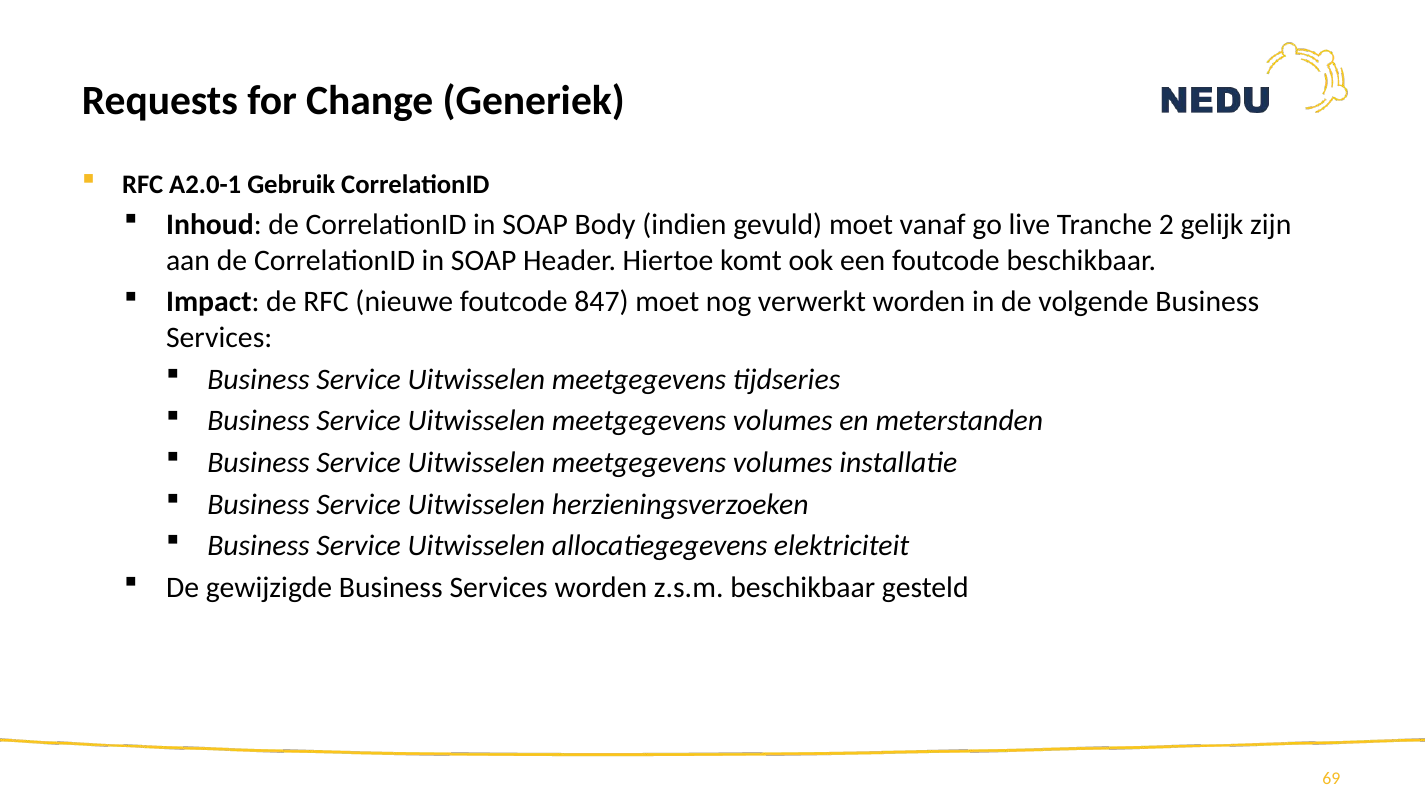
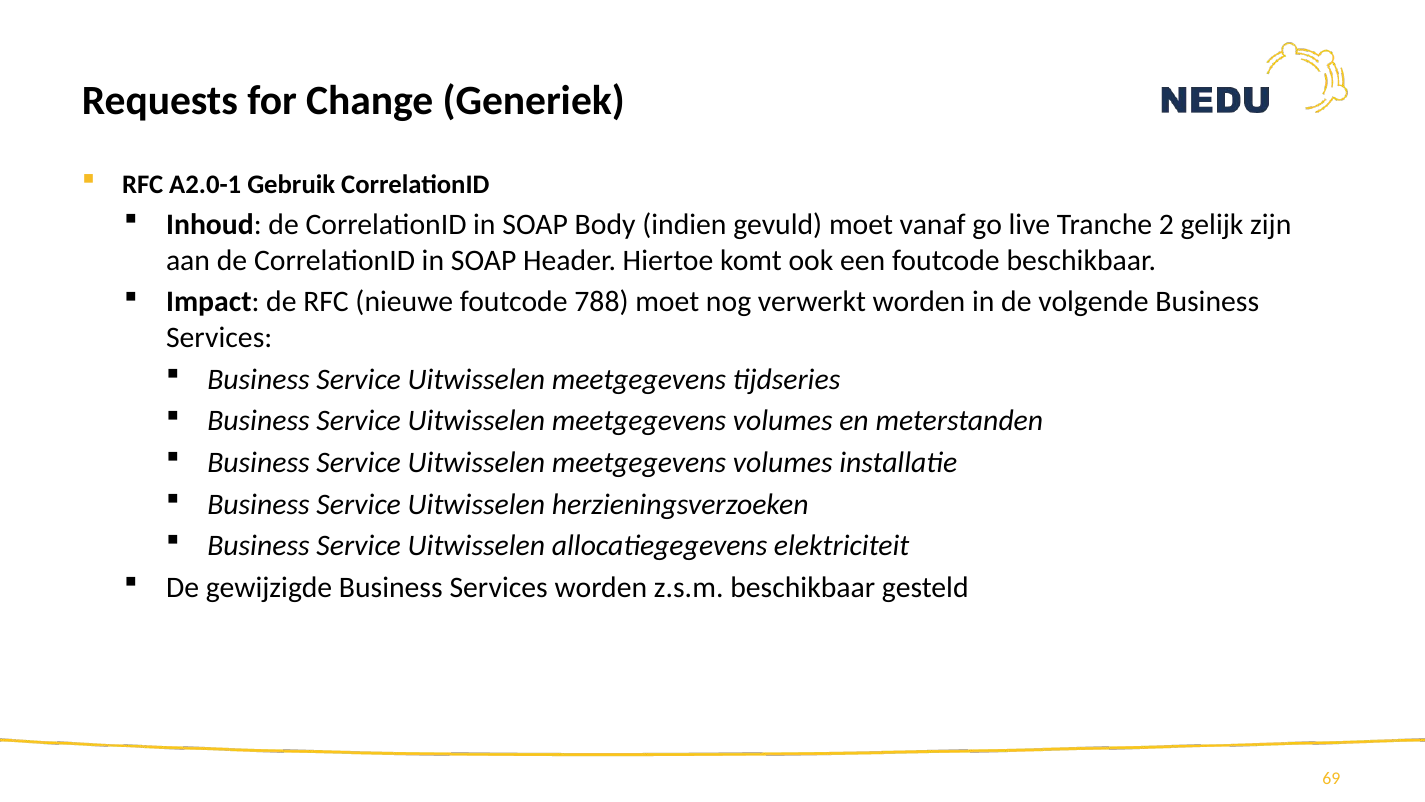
847: 847 -> 788
